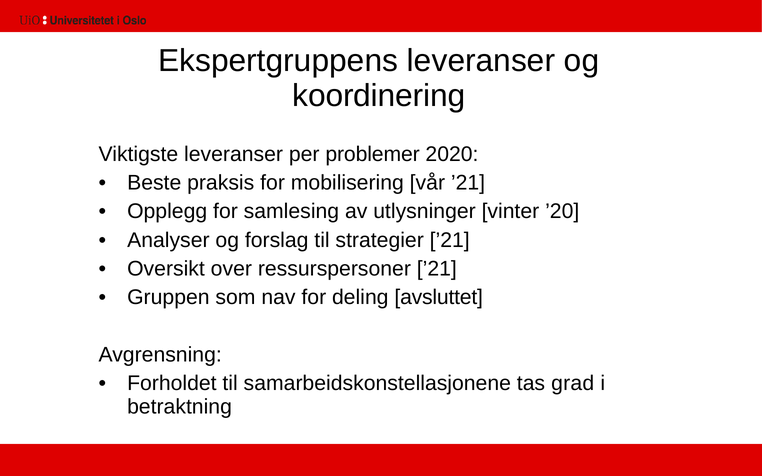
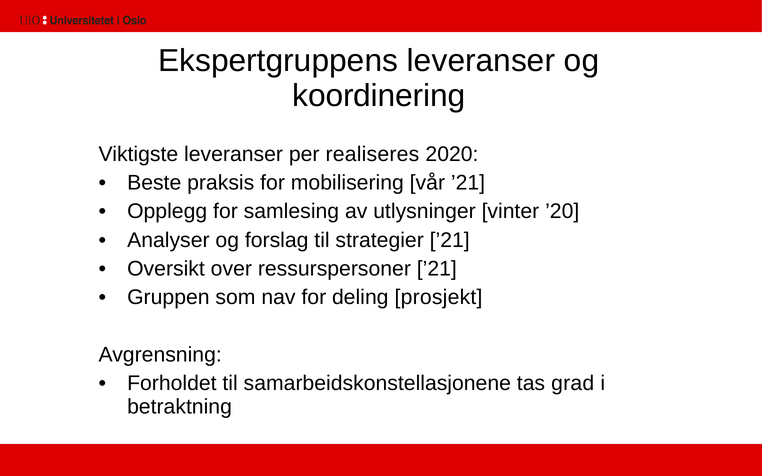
problemer: problemer -> realiseres
avsluttet: avsluttet -> prosjekt
